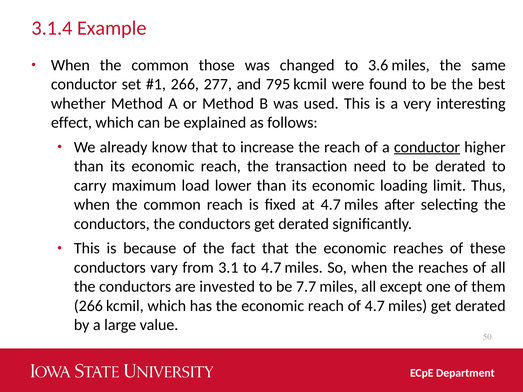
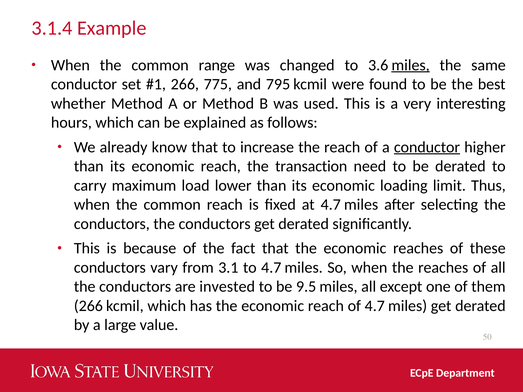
those: those -> range
miles at (411, 65) underline: none -> present
277: 277 -> 775
effect: effect -> hours
7.7: 7.7 -> 9.5
